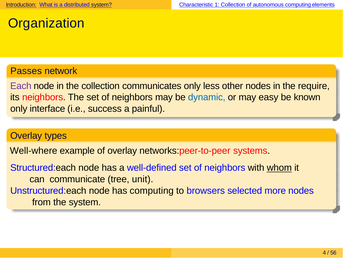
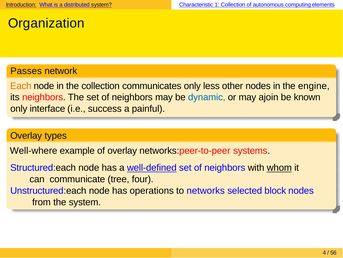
Each colour: purple -> orange
require: require -> engine
easy: easy -> ajoin
well-defined underline: none -> present
unit: unit -> four
has computing: computing -> operations
browsers: browsers -> networks
more: more -> block
